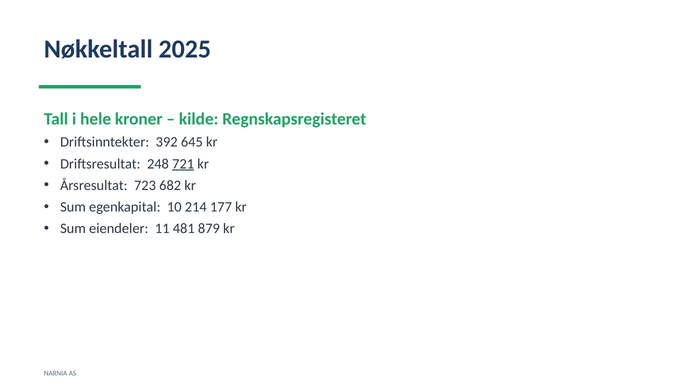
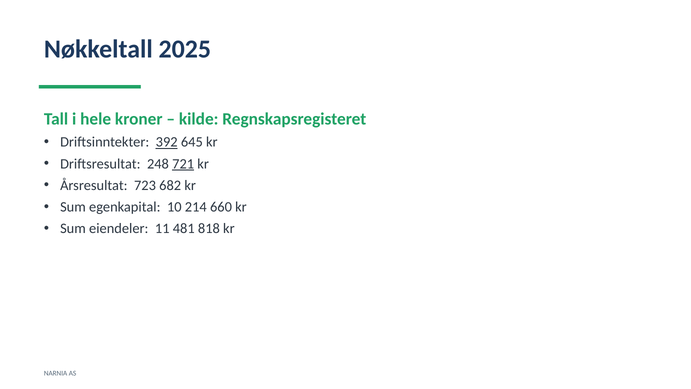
392 underline: none -> present
177: 177 -> 660
879: 879 -> 818
